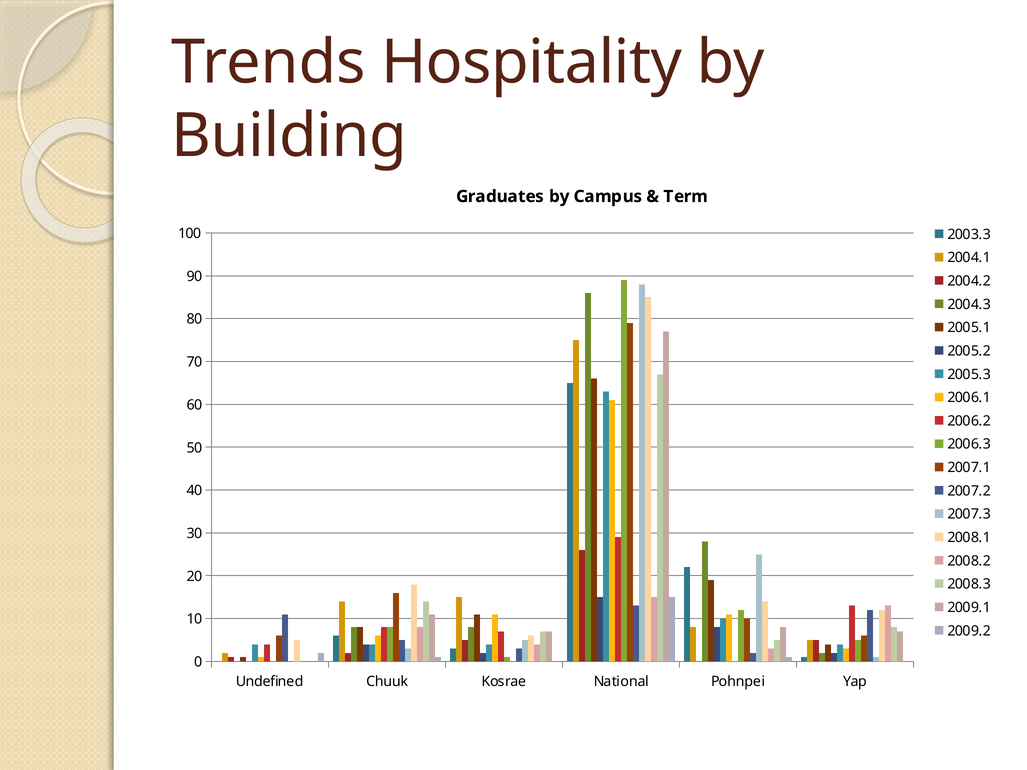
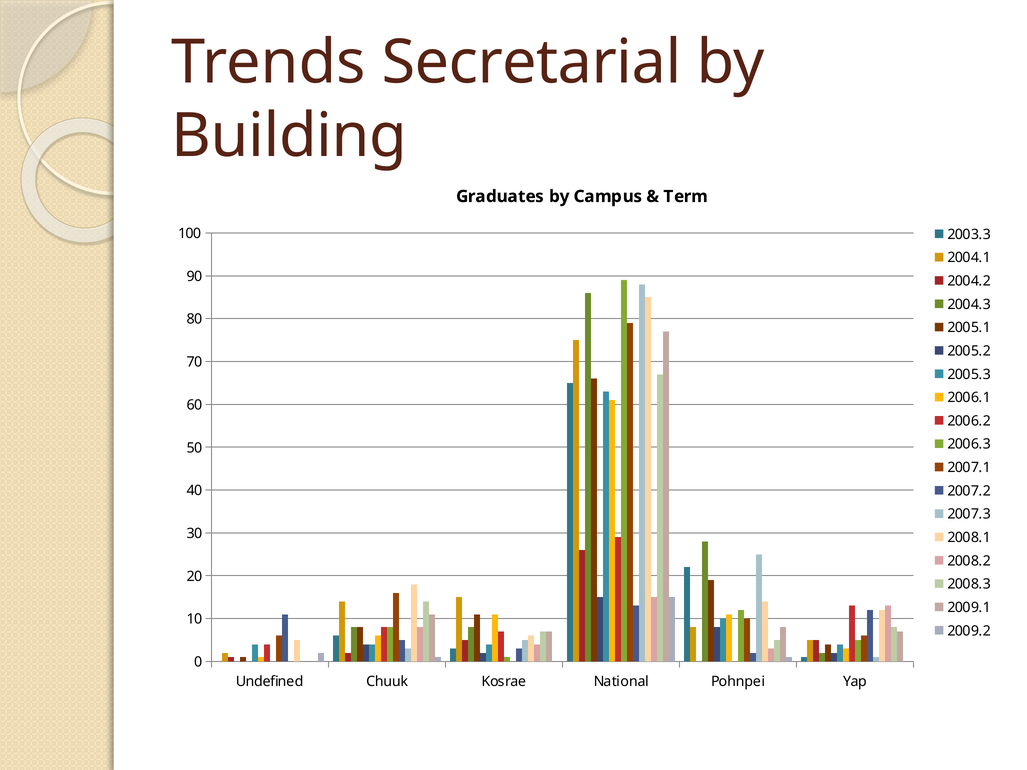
Hospitality: Hospitality -> Secretarial
